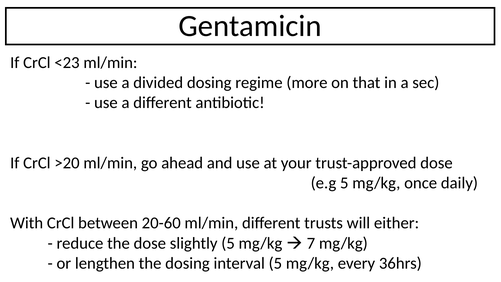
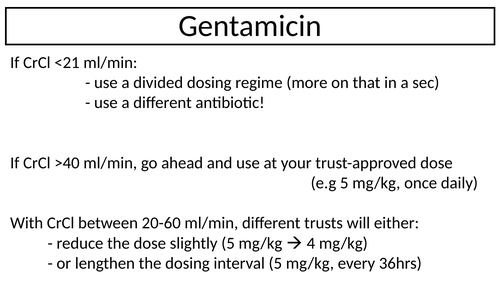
<23: <23 -> <21
>20: >20 -> >40
7: 7 -> 4
